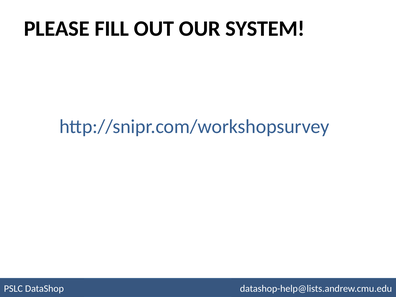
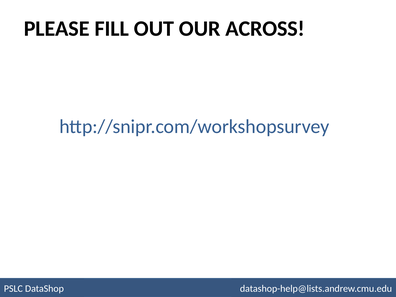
SYSTEM: SYSTEM -> ACROSS
